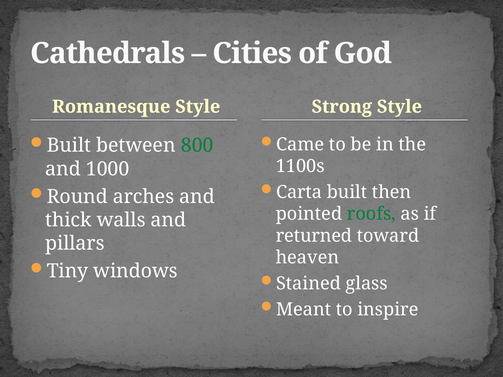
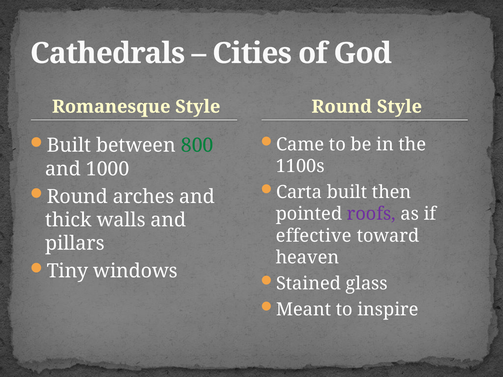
Strong at (342, 107): Strong -> Round
roofs colour: green -> purple
returned: returned -> effective
